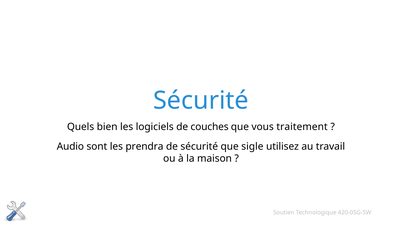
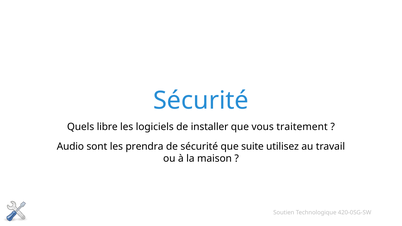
bien: bien -> libre
couches: couches -> installer
sigle: sigle -> suite
